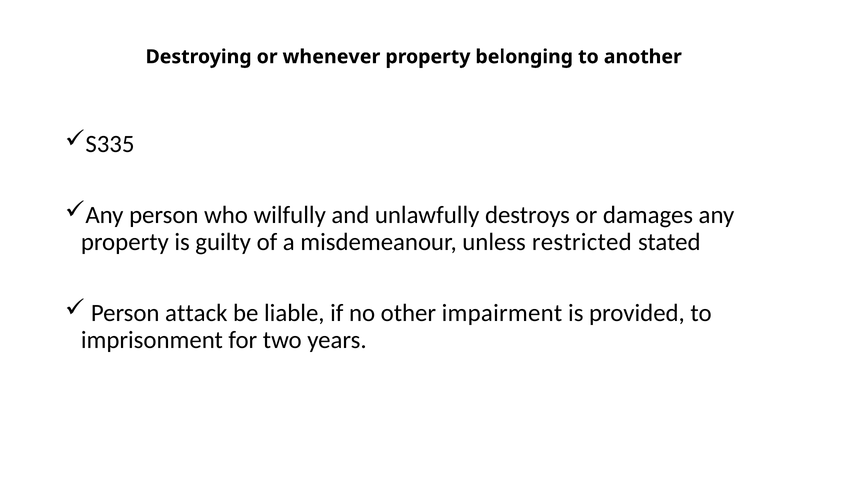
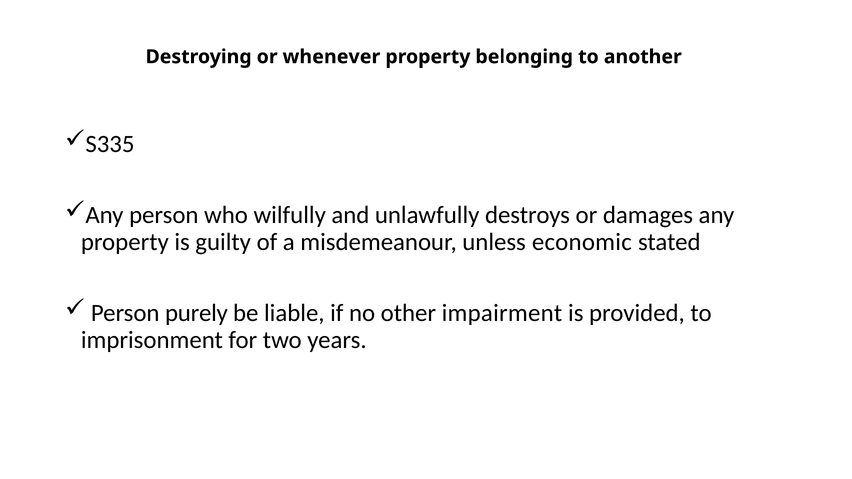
restricted: restricted -> economic
attack: attack -> purely
